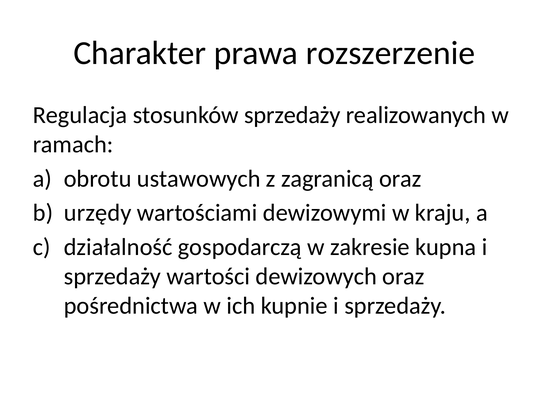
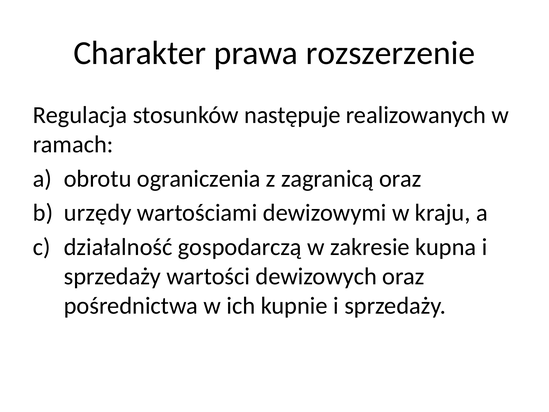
stosunków sprzedaży: sprzedaży -> następuje
ustawowych: ustawowych -> ograniczenia
